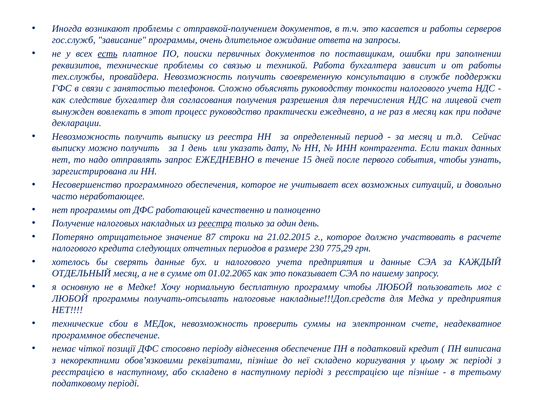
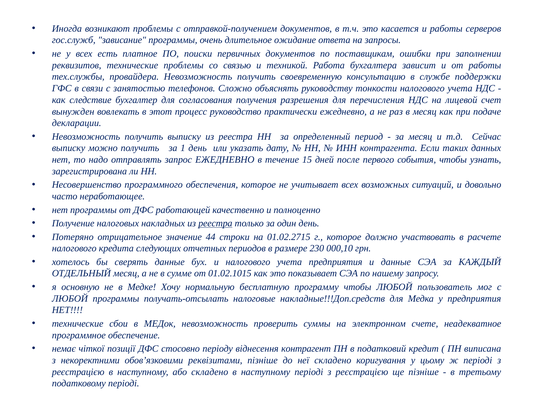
есть underline: present -> none
87: 87 -> 44
21.02.2015: 21.02.2015 -> 01.02.2715
775,29: 775,29 -> 000,10
01.02.2065: 01.02.2065 -> 01.02.1015
віднесення обеспечение: обеспечение -> контрагент
